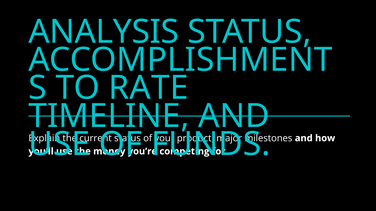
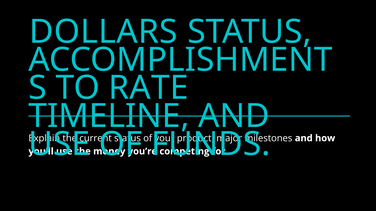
ANALYSIS: ANALYSIS -> DOLLARS
